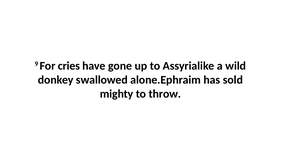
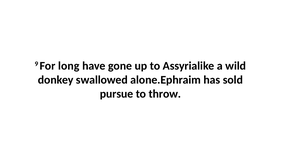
cries: cries -> long
mighty: mighty -> pursue
